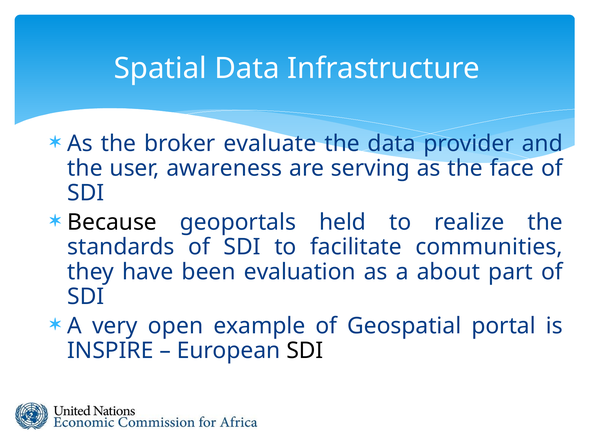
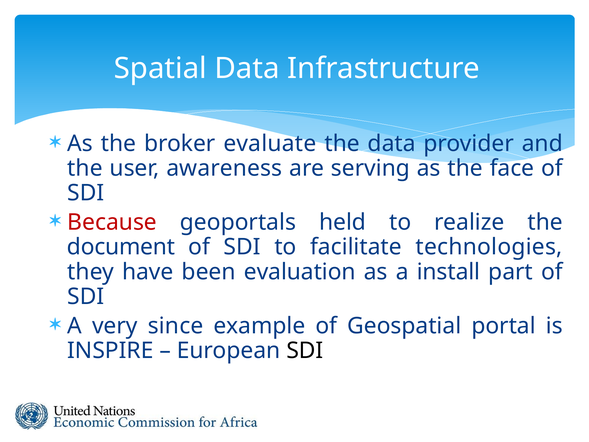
Because colour: black -> red
standards: standards -> document
communities: communities -> technologies
about: about -> install
open: open -> since
